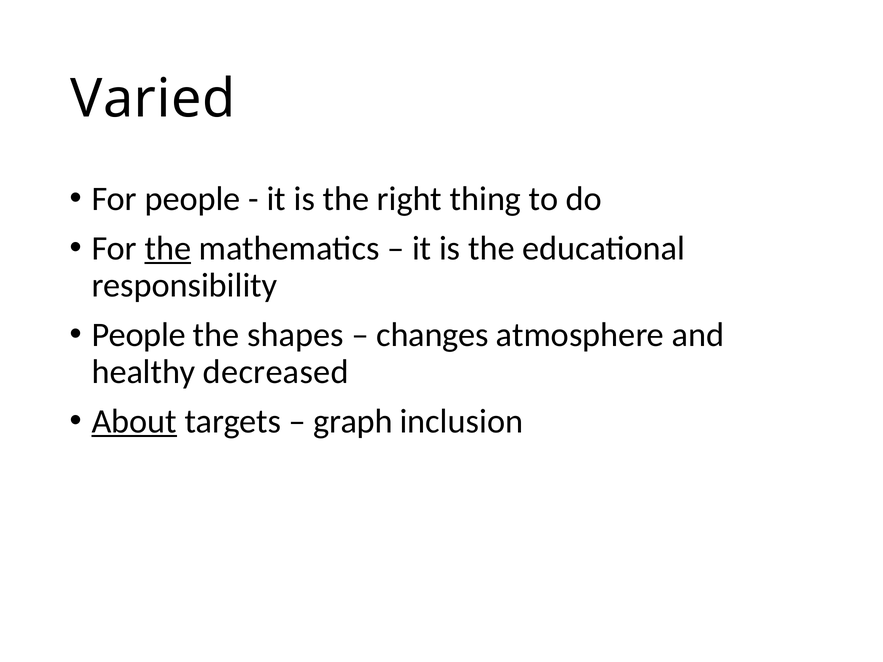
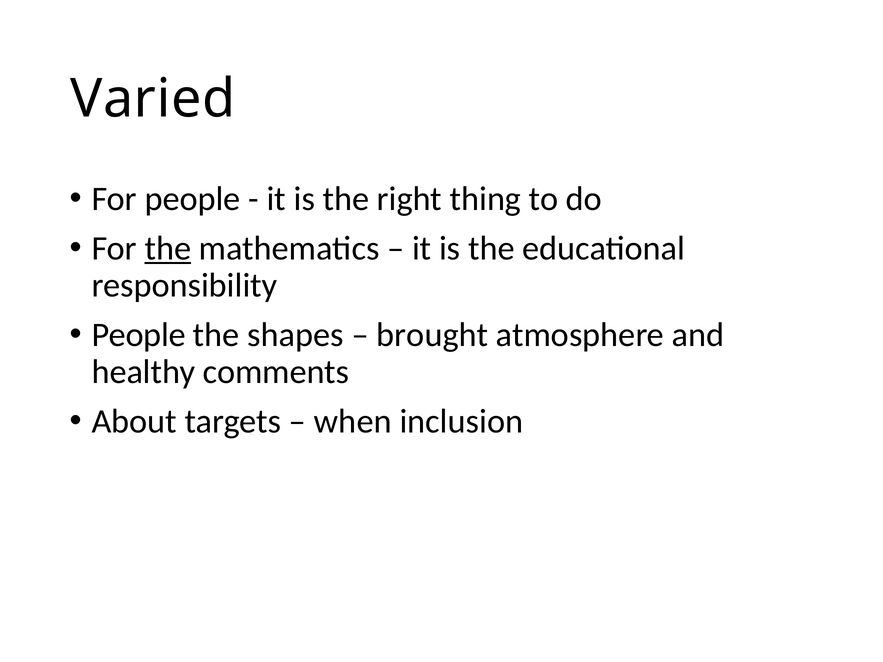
changes: changes -> brought
decreased: decreased -> comments
About underline: present -> none
graph: graph -> when
